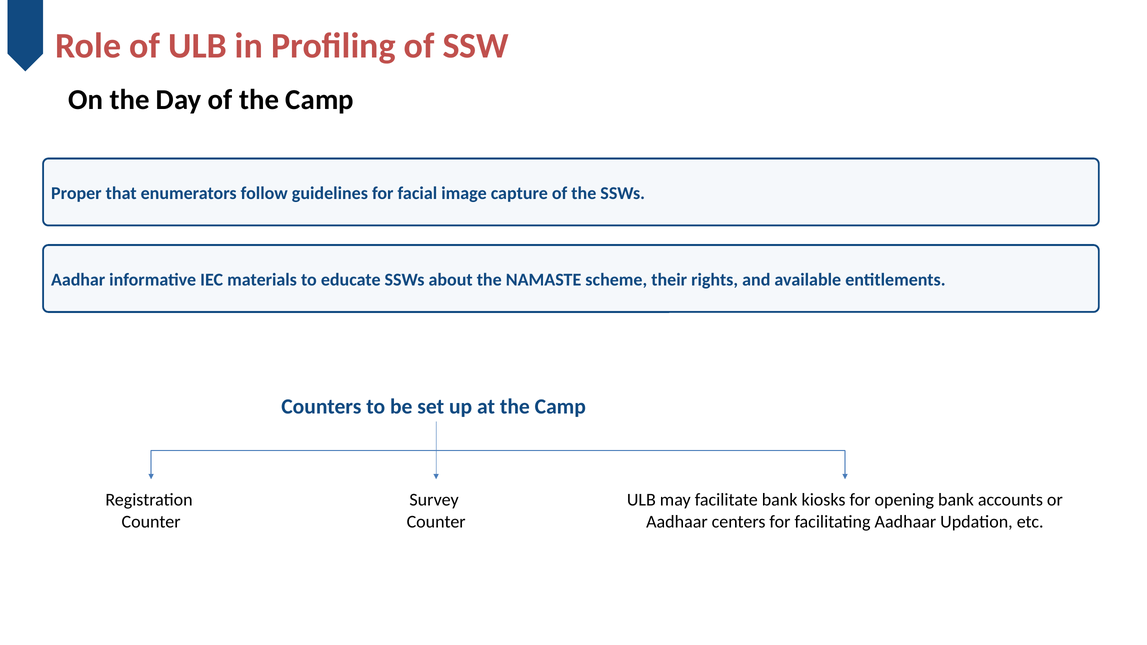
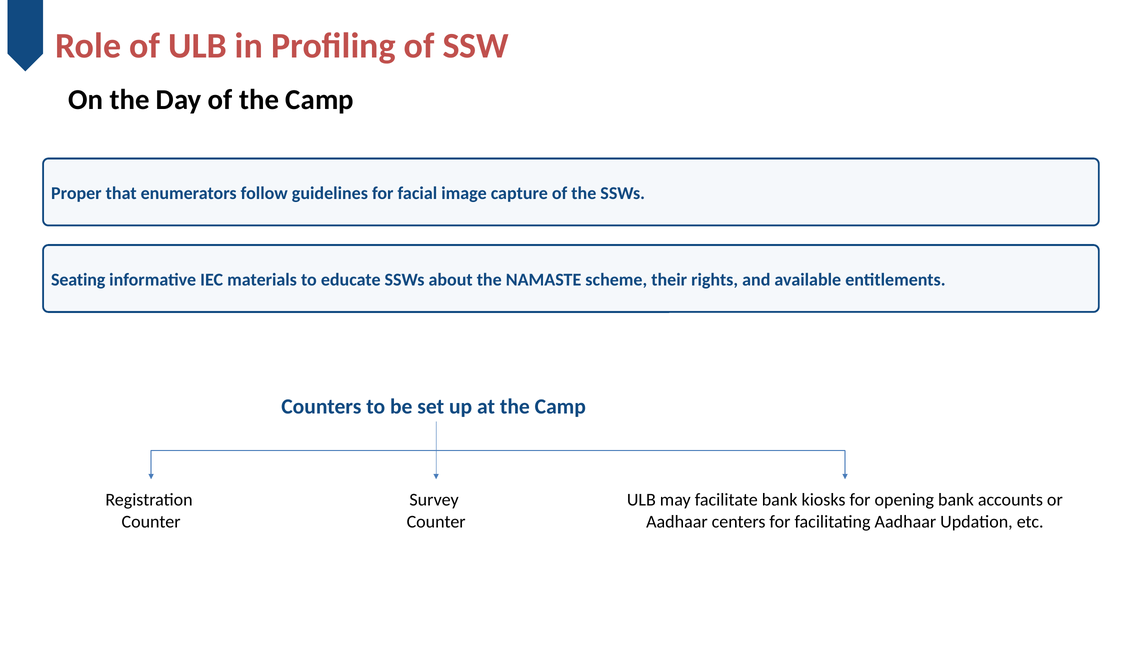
Aadhar: Aadhar -> Seating
